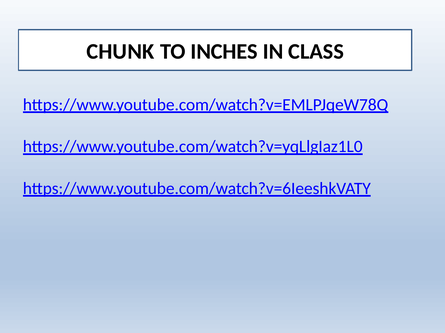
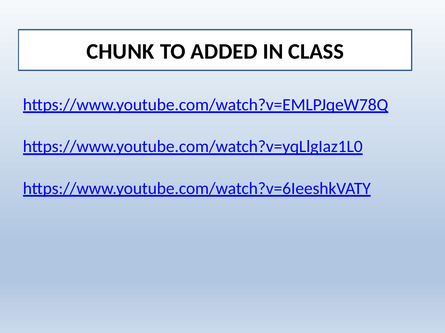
INCHES: INCHES -> ADDED
